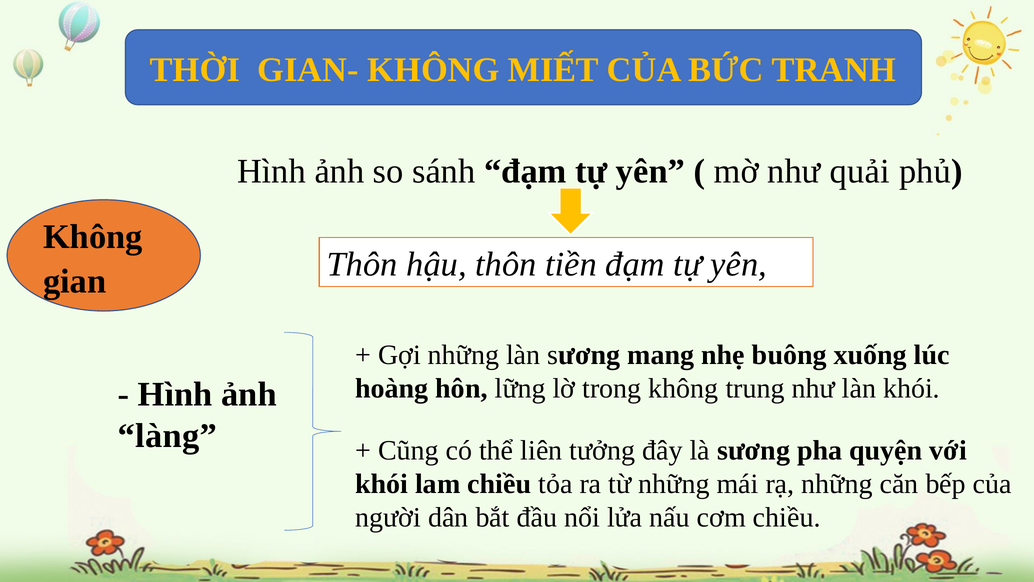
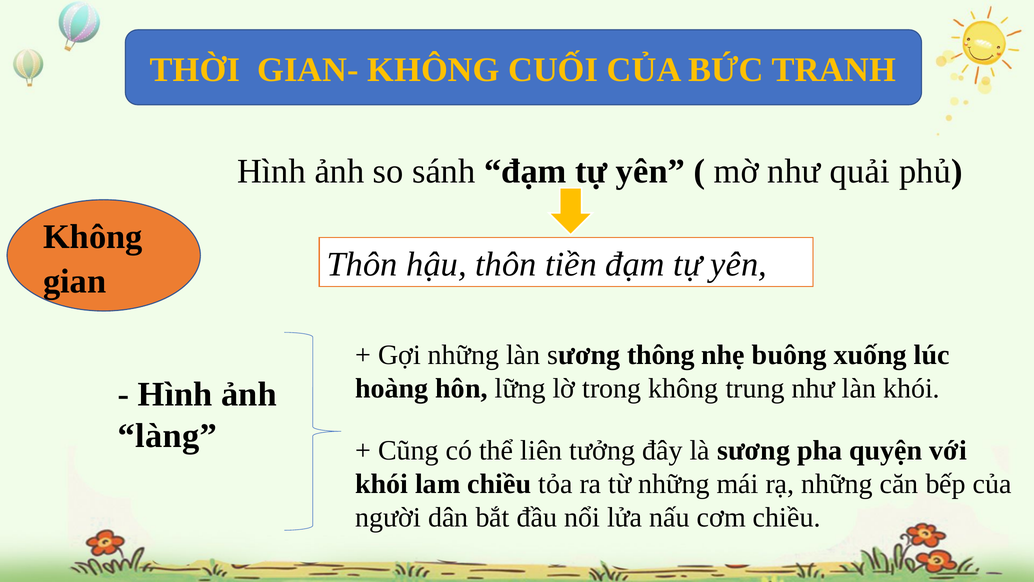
MIẾT: MIẾT -> CUỐI
mang: mang -> thông
